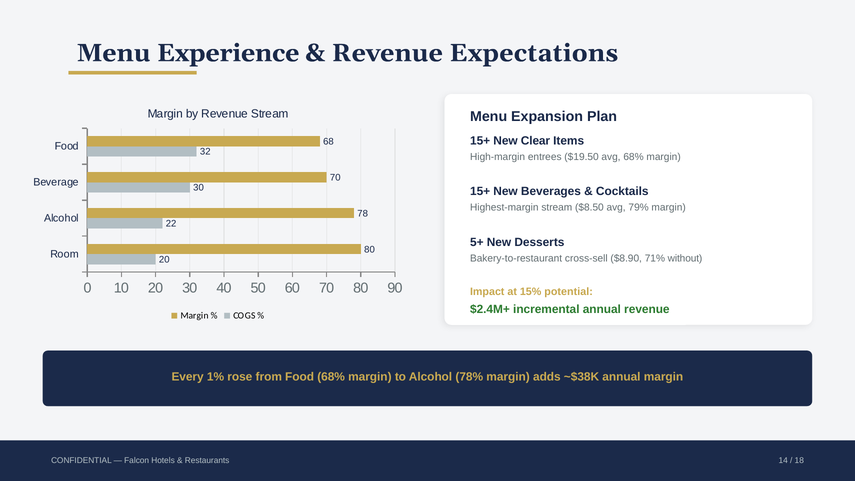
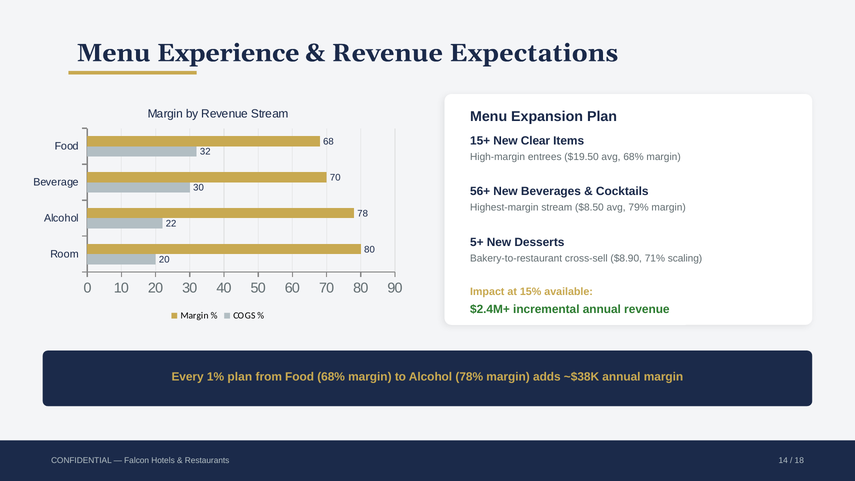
15+ at (480, 191): 15+ -> 56+
without: without -> scaling
potential: potential -> available
1% rose: rose -> plan
